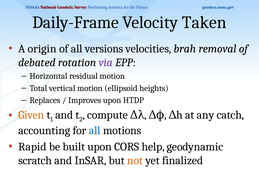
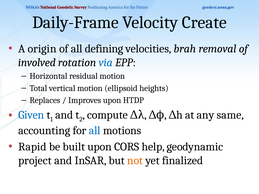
Taken: Taken -> Create
versions: versions -> defining
debated: debated -> involved
via colour: purple -> blue
Given colour: orange -> blue
catch: catch -> same
scratch: scratch -> project
